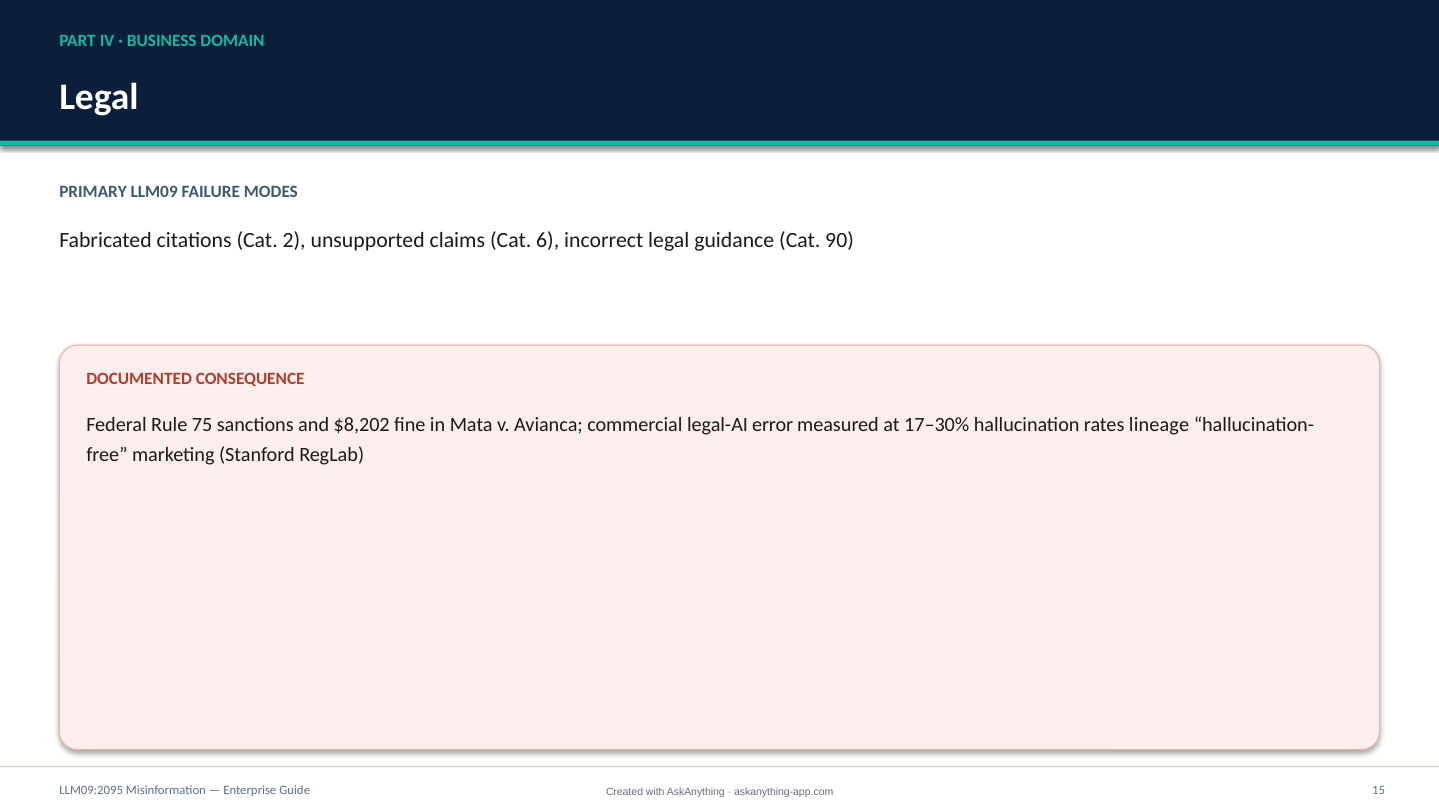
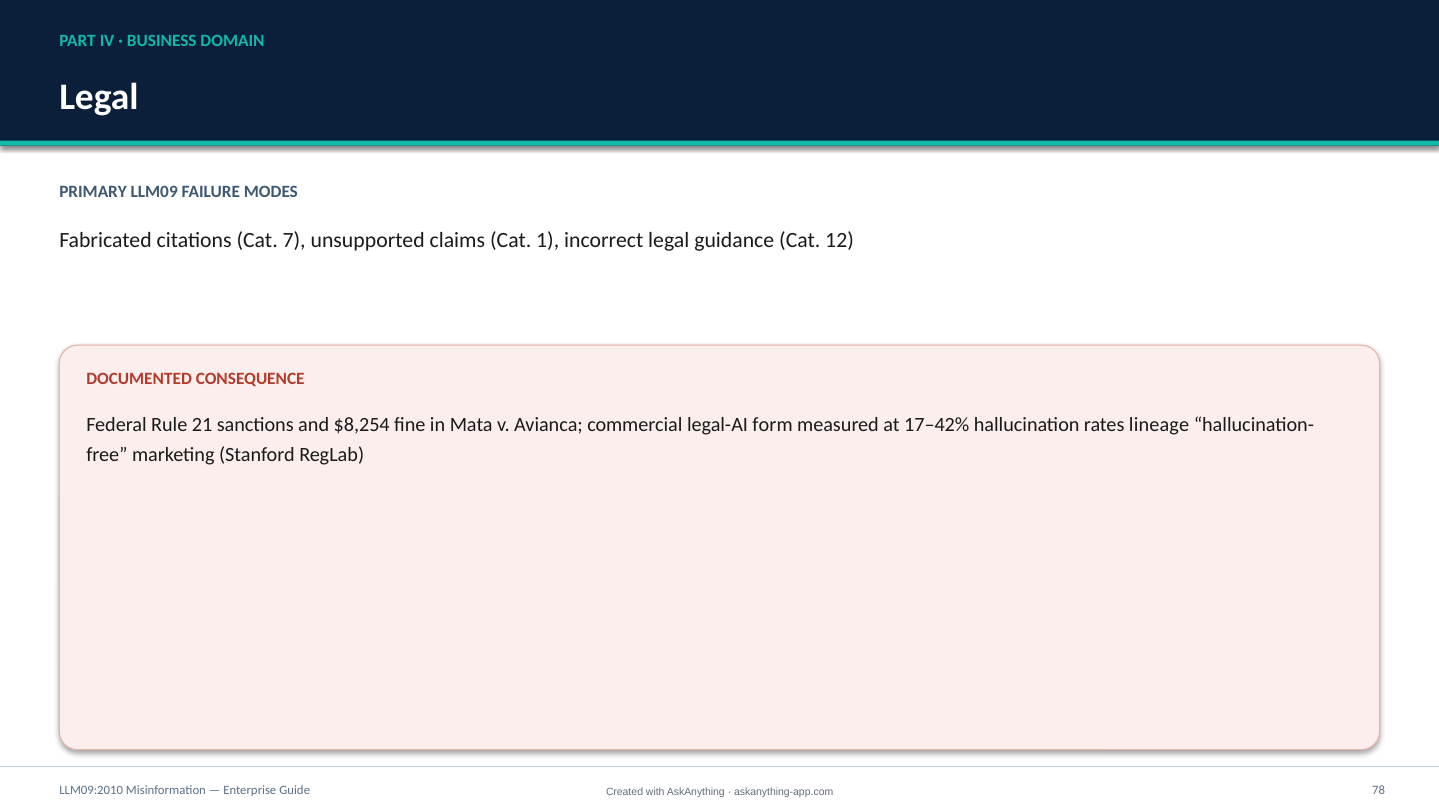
2: 2 -> 7
6: 6 -> 1
90: 90 -> 12
75: 75 -> 21
$8,202: $8,202 -> $8,254
error: error -> form
17–30%: 17–30% -> 17–42%
LLM09:2095: LLM09:2095 -> LLM09:2010
15: 15 -> 78
